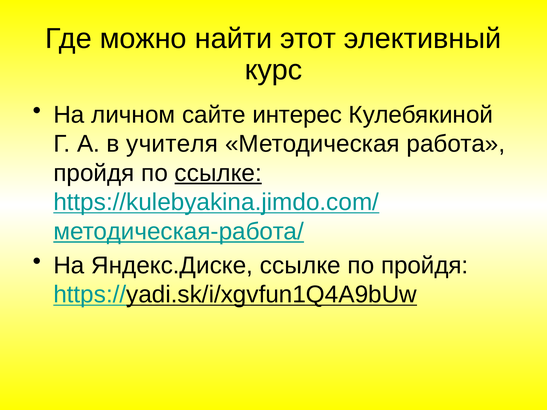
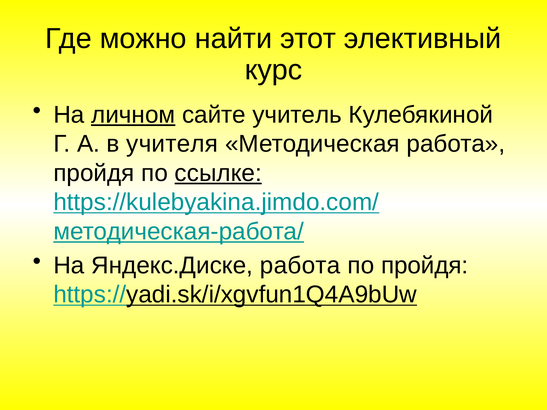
личном underline: none -> present
интерес: интерес -> учитель
Яндекс.Диске ссылке: ссылке -> работа
